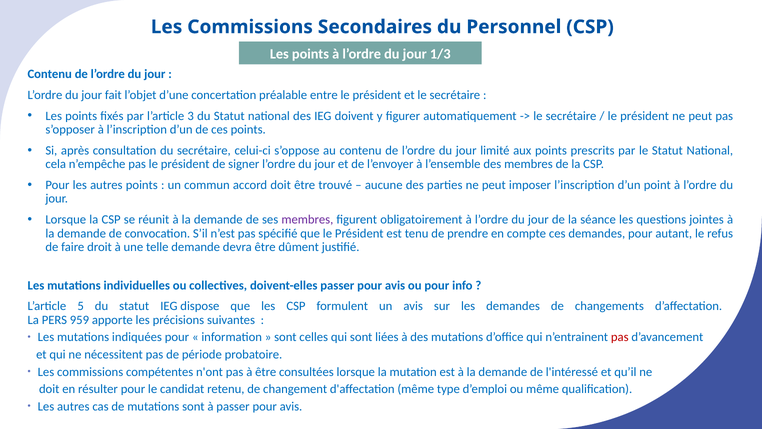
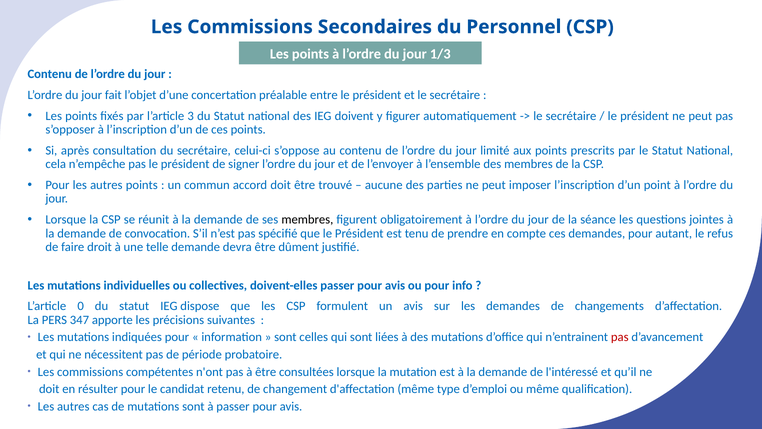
membres at (307, 219) colour: purple -> black
5: 5 -> 0
959: 959 -> 347
